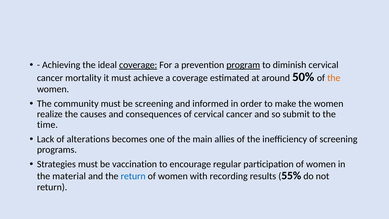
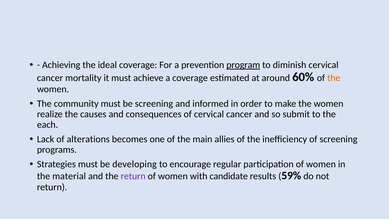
coverage at (138, 65) underline: present -> none
50%: 50% -> 60%
time: time -> each
vaccination: vaccination -> developing
return at (133, 176) colour: blue -> purple
recording: recording -> candidate
55%: 55% -> 59%
